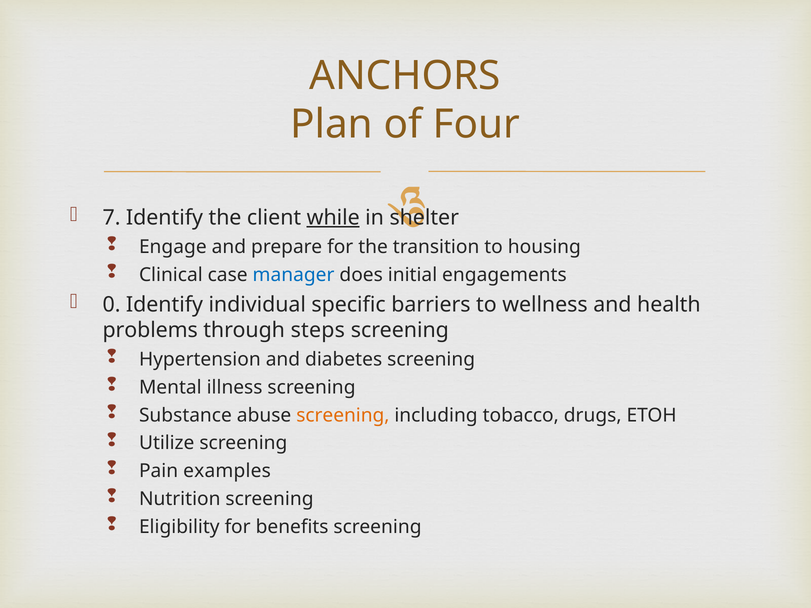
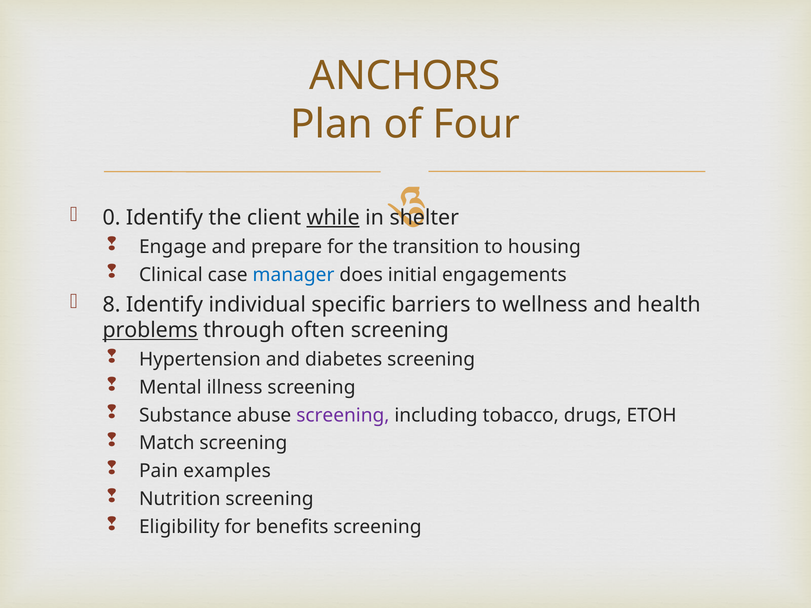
7: 7 -> 0
0: 0 -> 8
problems underline: none -> present
steps: steps -> often
screening at (343, 415) colour: orange -> purple
Utilize: Utilize -> Match
